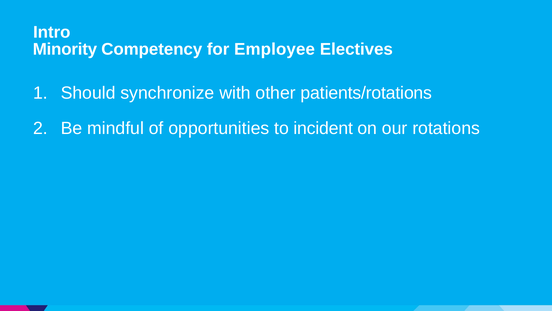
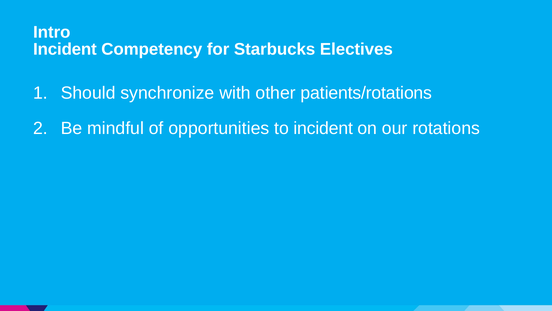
Minority at (65, 49): Minority -> Incident
Employee: Employee -> Starbucks
